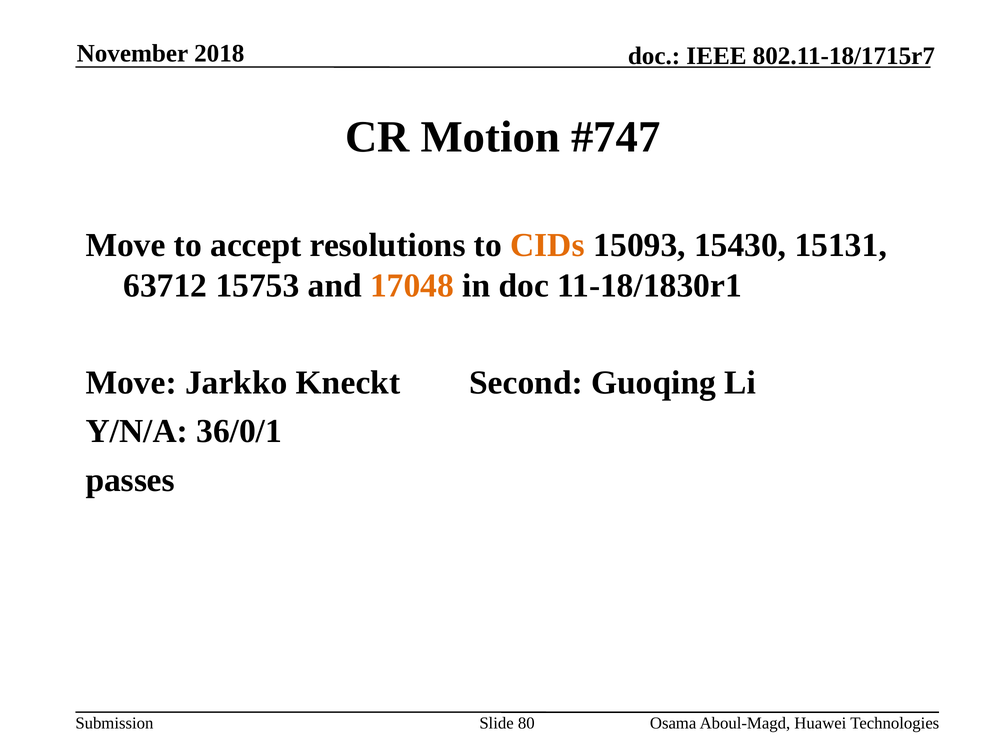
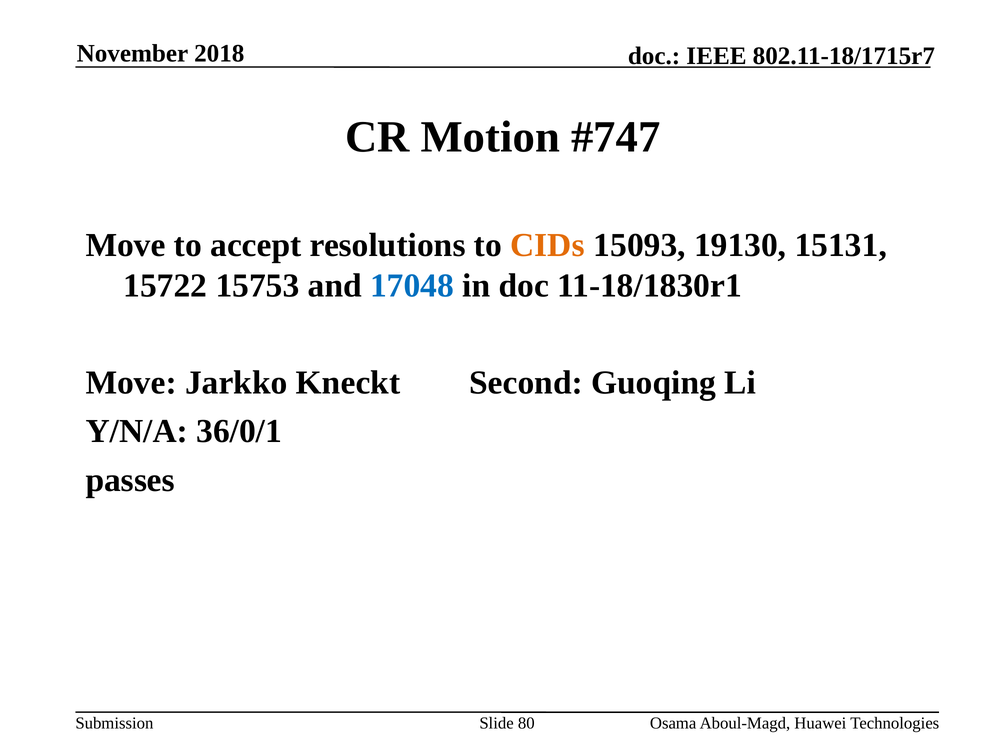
15430: 15430 -> 19130
63712: 63712 -> 15722
17048 colour: orange -> blue
